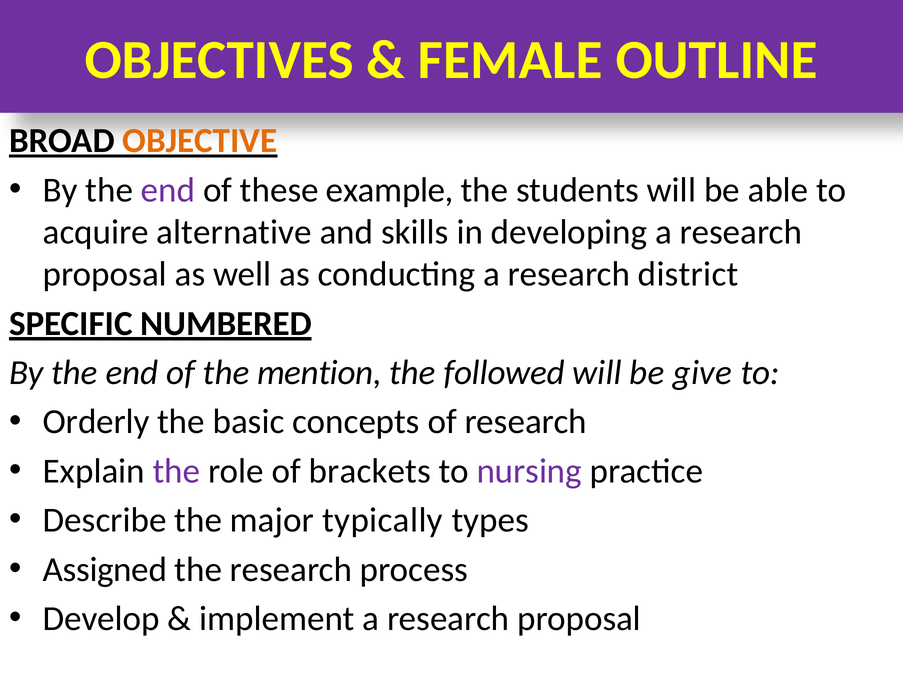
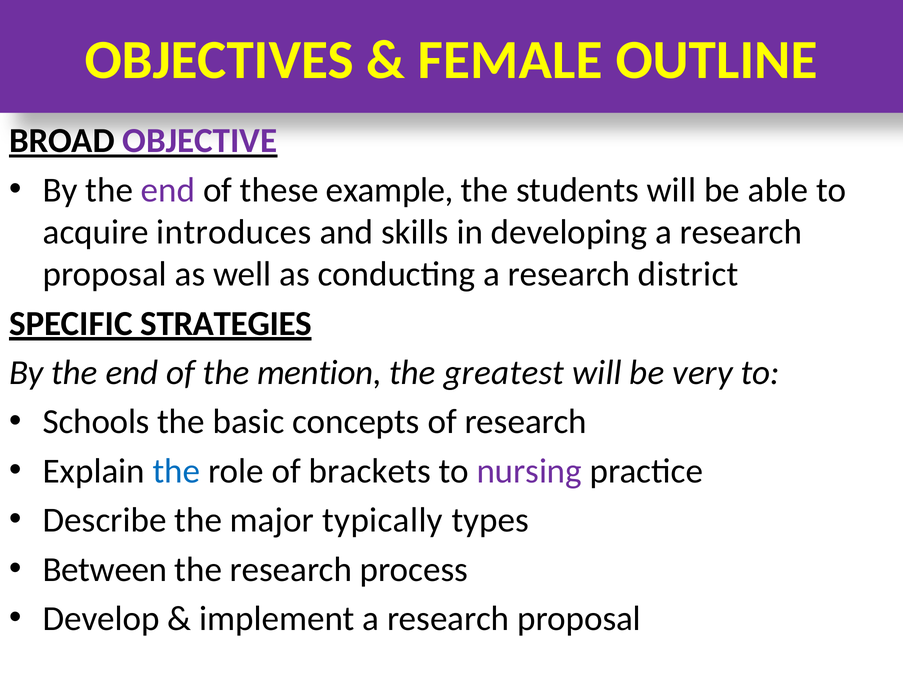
OBJECTIVE colour: orange -> purple
alternative: alternative -> introduces
NUMBERED: NUMBERED -> STRATEGIES
followed: followed -> greatest
give: give -> very
Orderly: Orderly -> Schools
the at (176, 471) colour: purple -> blue
Assigned: Assigned -> Between
